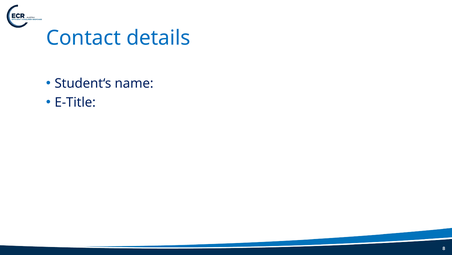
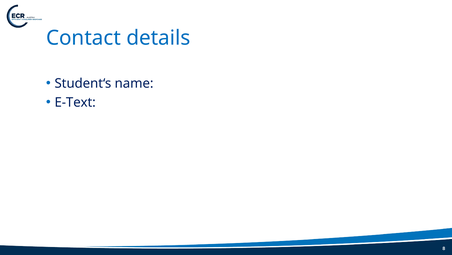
E-Title: E-Title -> E-Text
